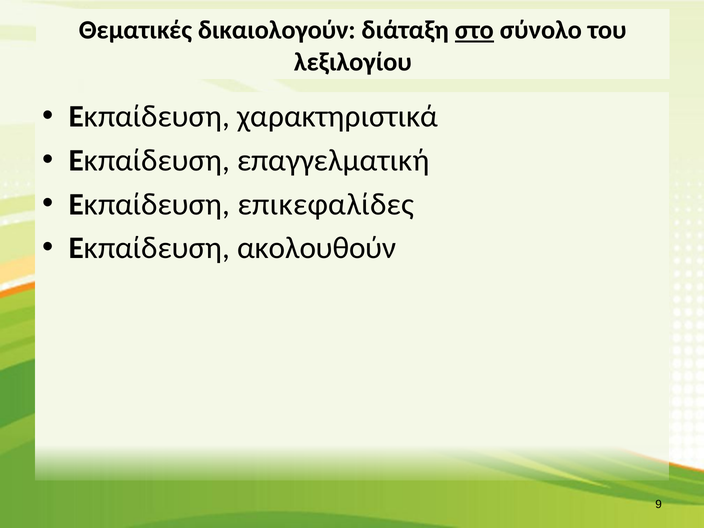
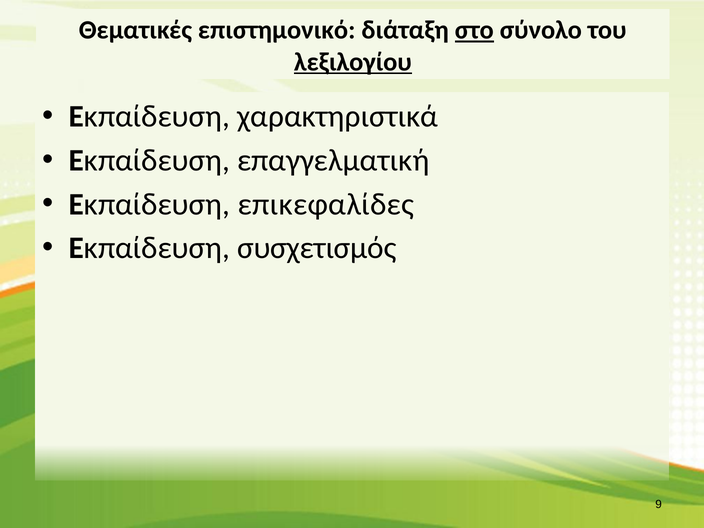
δικαιολογούν: δικαιολογούν -> επιστημονικό
λεξιλογίου underline: none -> present
ακολουθούν: ακολουθούν -> συσχετισμός
